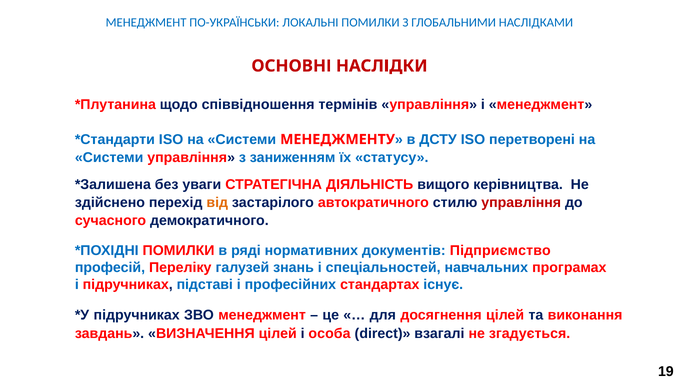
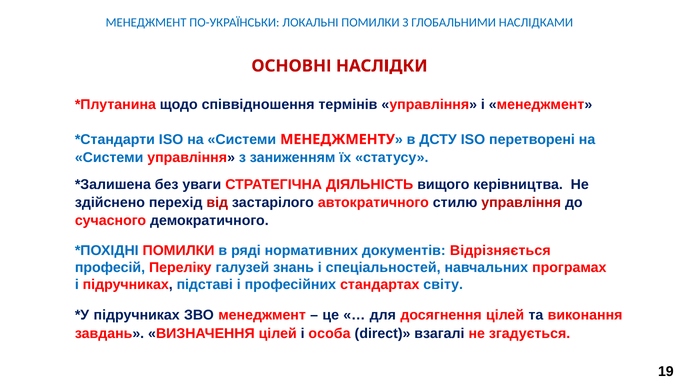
від colour: orange -> red
Підприємство: Підприємство -> Відрізняється
існує: існує -> світу
